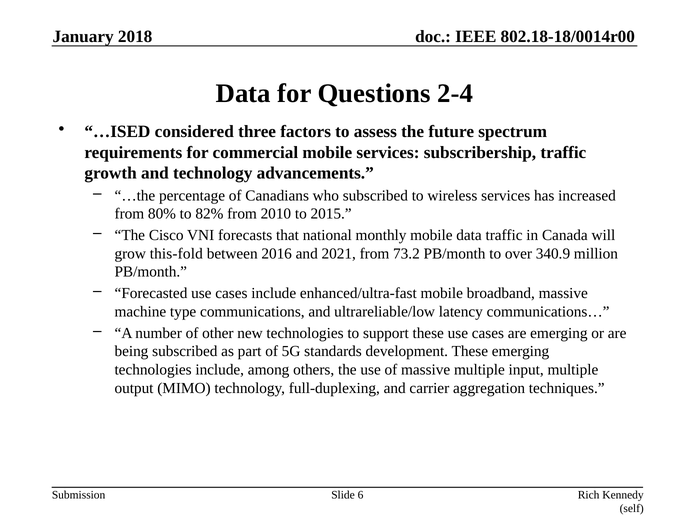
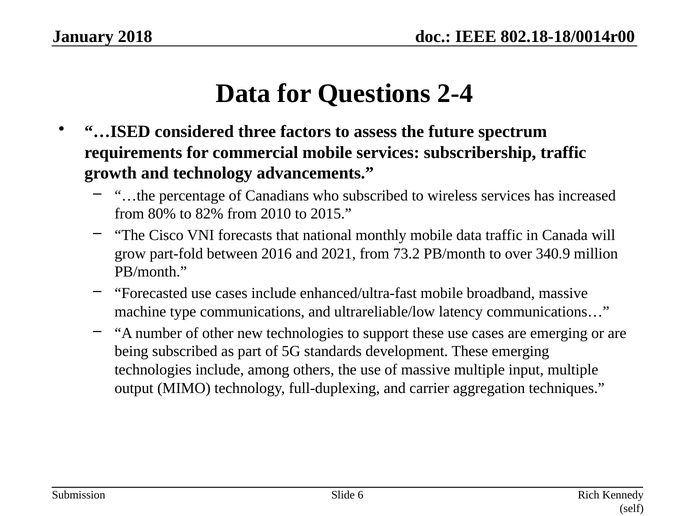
this-fold: this-fold -> part-fold
